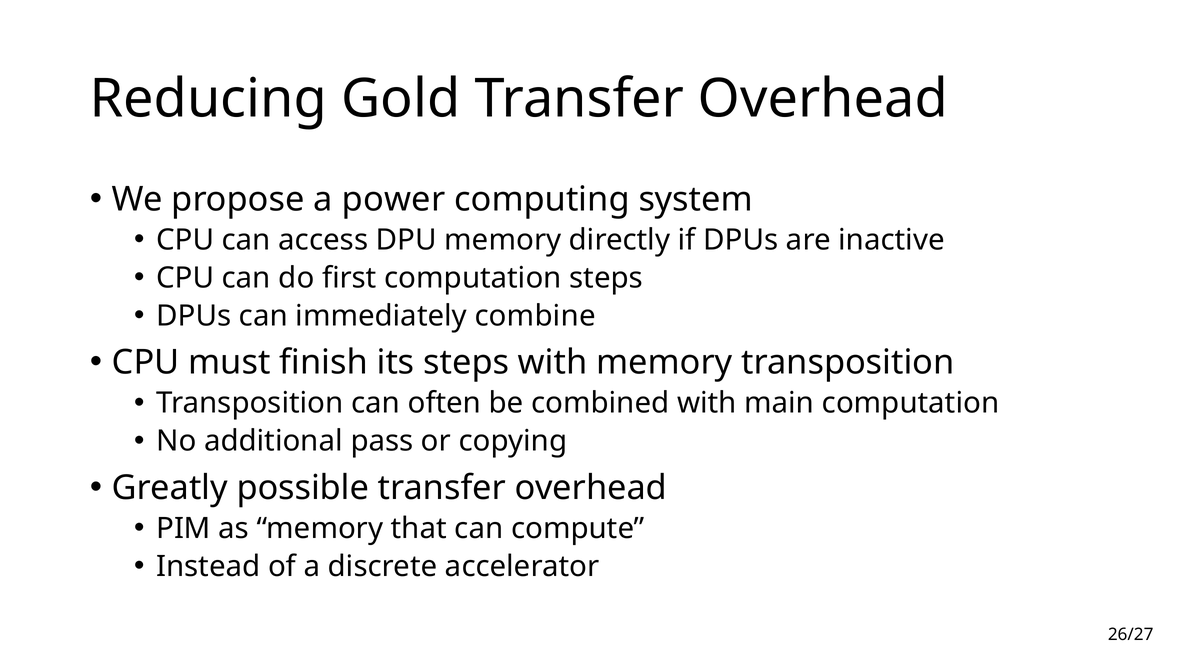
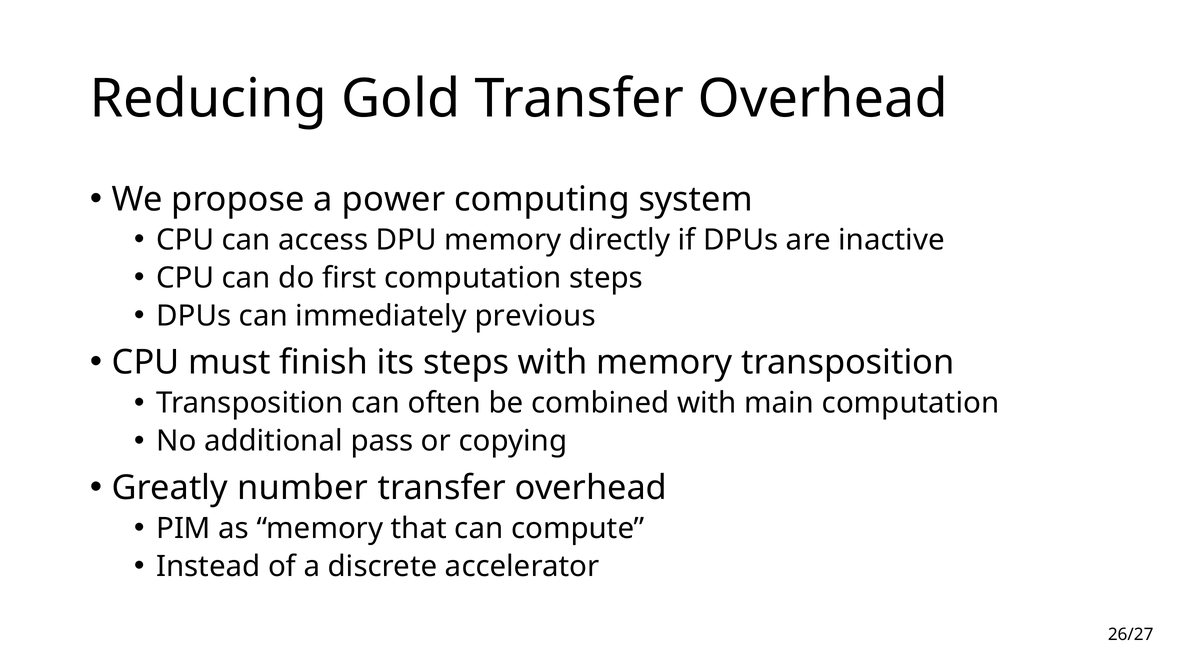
combine: combine -> previous
possible: possible -> number
